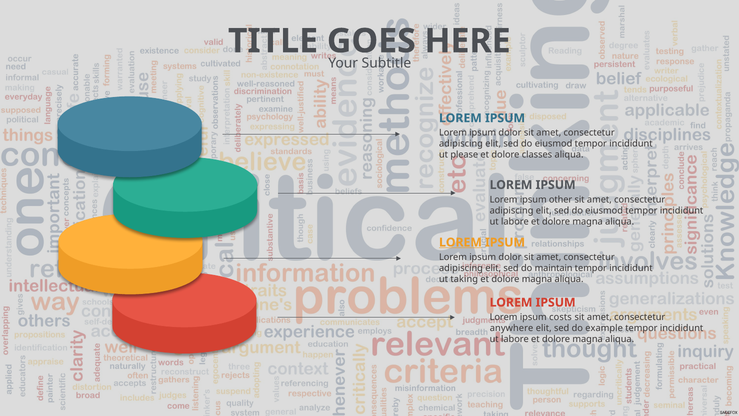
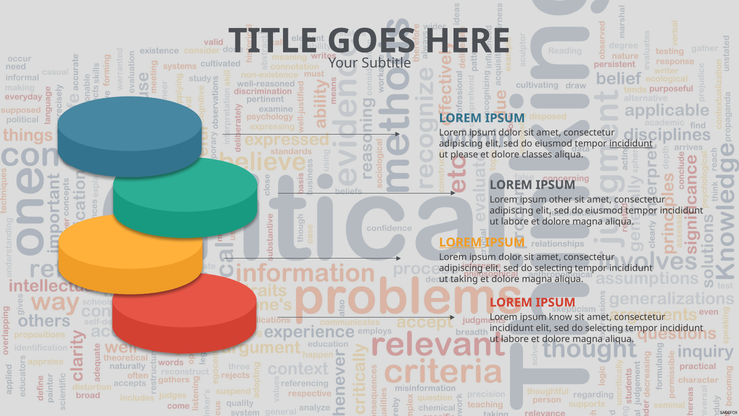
incididunt at (631, 144) underline: none -> present
maintain at (554, 268): maintain -> selecting
costs: costs -> know
anywhere at (512, 328): anywhere -> incididunt
example at (604, 328): example -> selecting
